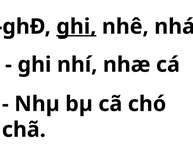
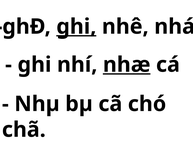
nhæ underline: none -> present
